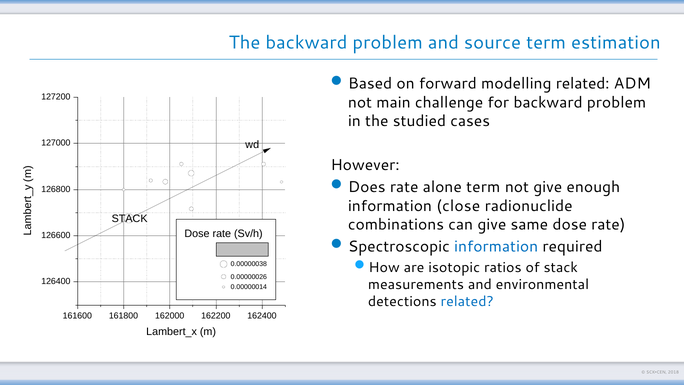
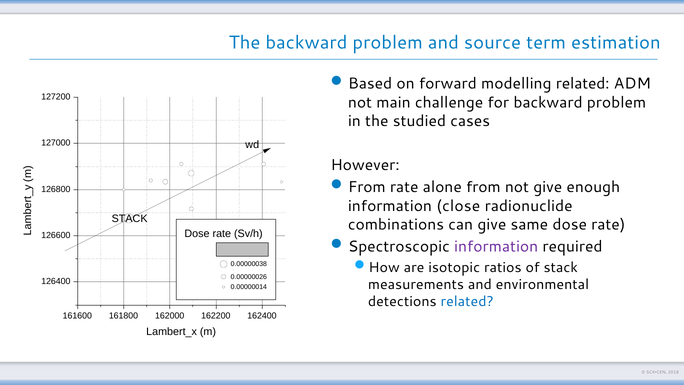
Does at (367, 187): Does -> From
alone term: term -> from
information at (496, 247) colour: blue -> purple
